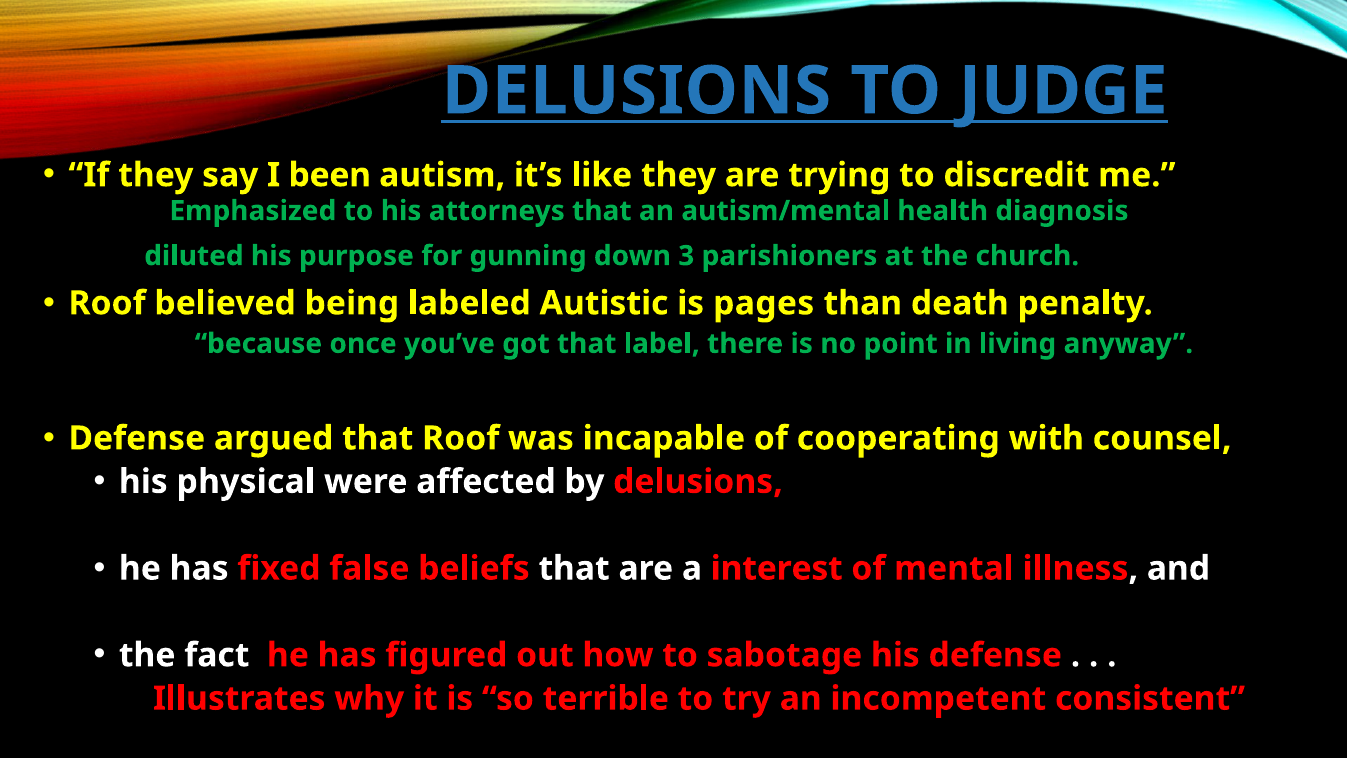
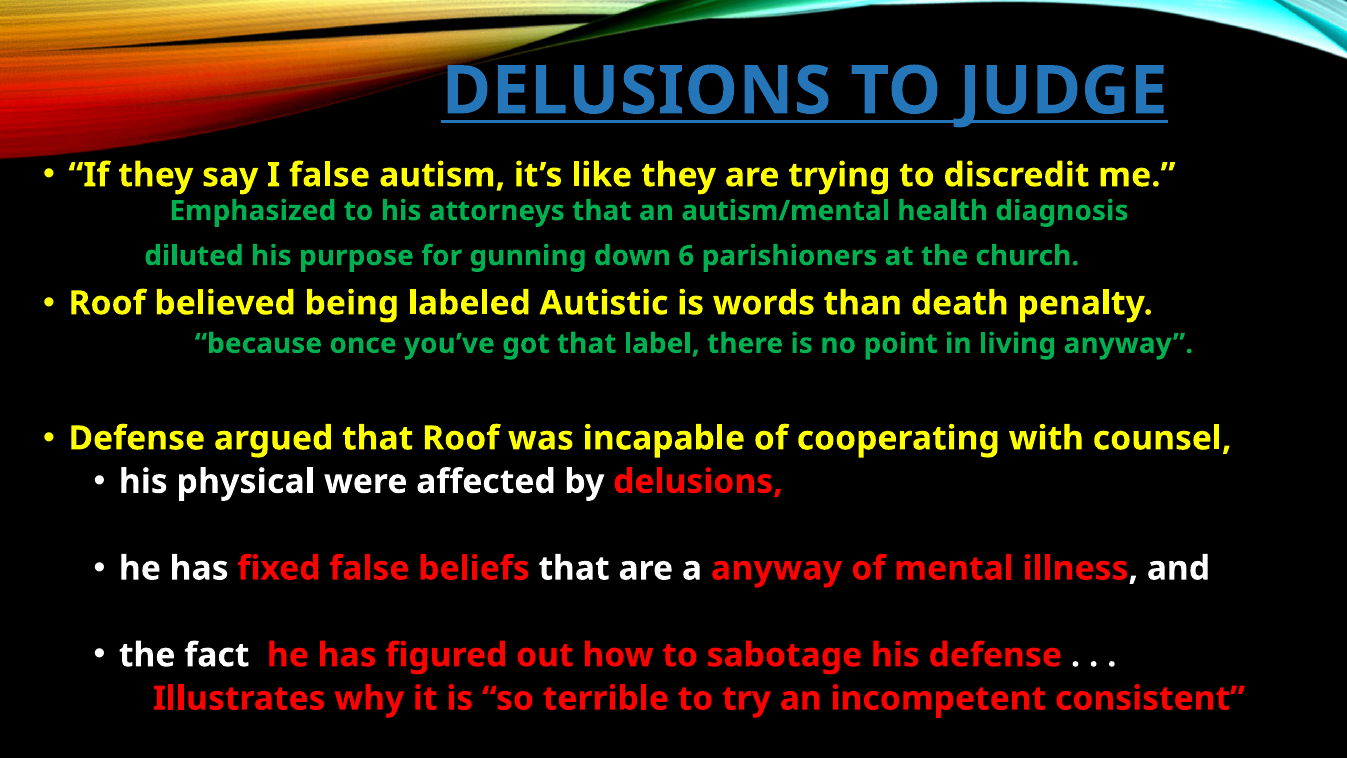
I been: been -> false
3: 3 -> 6
pages: pages -> words
a interest: interest -> anyway
